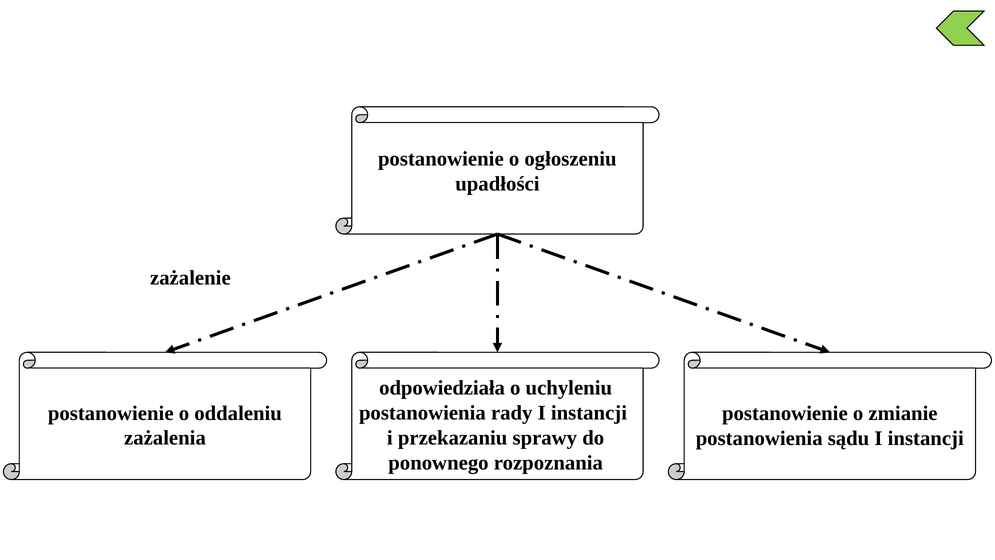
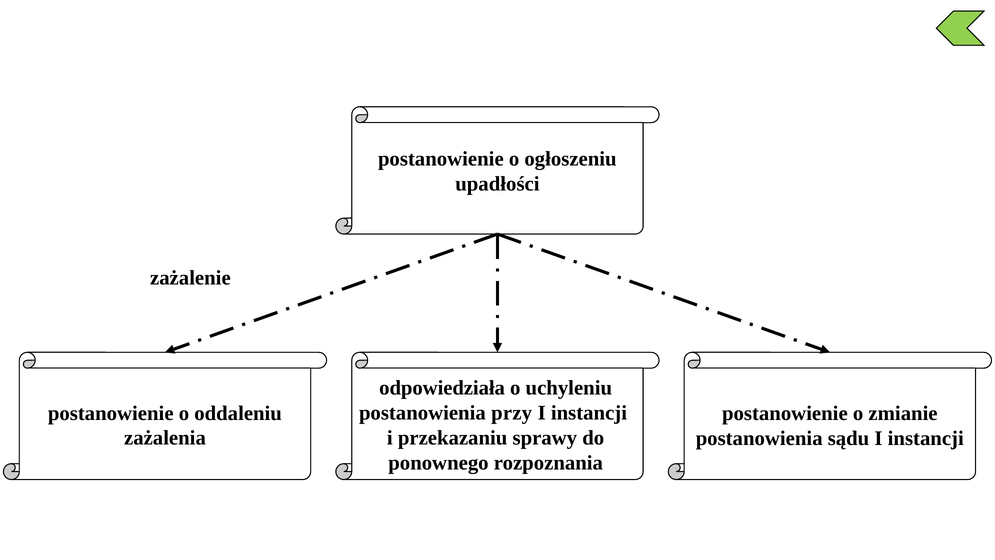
rady: rady -> przy
